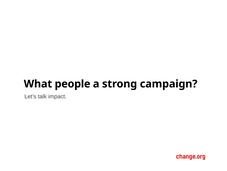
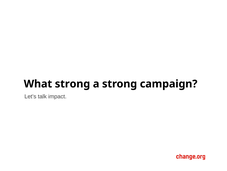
What people: people -> strong
